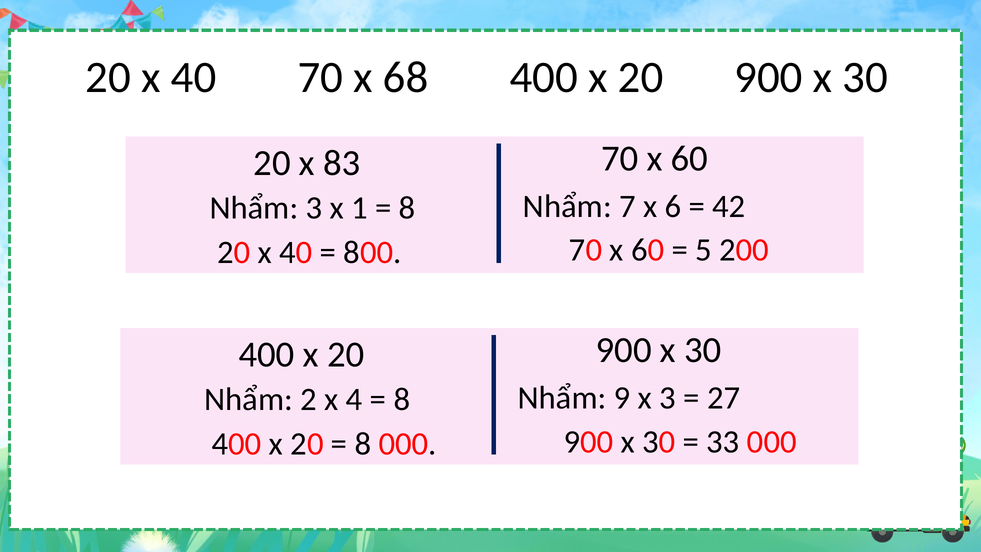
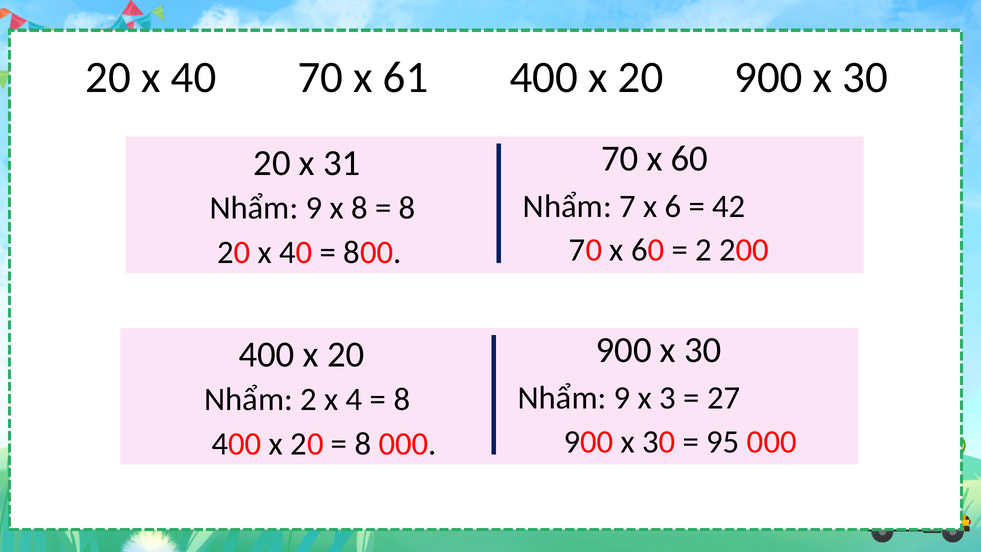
68: 68 -> 61
83: 83 -> 31
3 at (314, 208): 3 -> 9
x 1: 1 -> 8
5 at (703, 250): 5 -> 2
33: 33 -> 95
